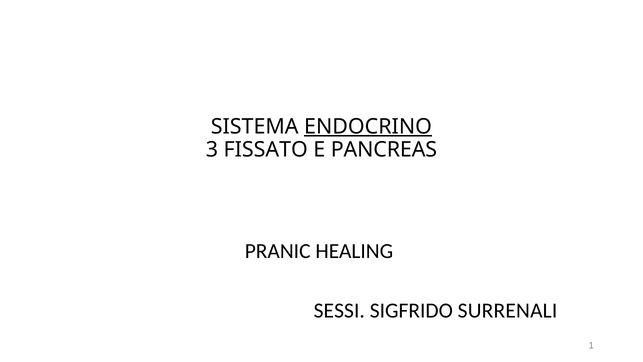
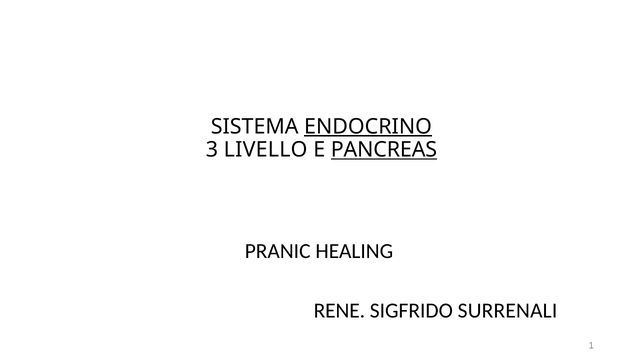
FISSATO: FISSATO -> LIVELLO
PANCREAS underline: none -> present
SESSI: SESSI -> RENE
